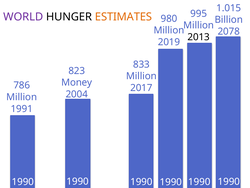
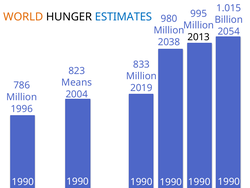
WORLD colour: purple -> orange
ESTIMATES colour: orange -> blue
2078: 2078 -> 2054
2019: 2019 -> 2038
Money: Money -> Means
2017: 2017 -> 2019
1991: 1991 -> 1996
